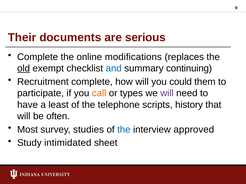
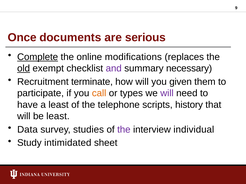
Their: Their -> Once
Complete at (38, 57) underline: none -> present
and colour: blue -> purple
continuing: continuing -> necessary
Recruitment complete: complete -> terminate
could: could -> given
be often: often -> least
Most: Most -> Data
the at (124, 130) colour: blue -> purple
approved: approved -> individual
